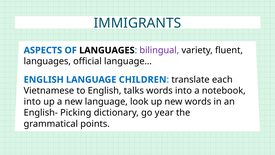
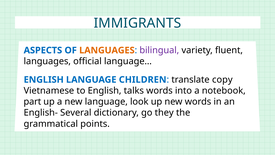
LANGUAGES at (107, 50) colour: black -> orange
each: each -> copy
into at (32, 102): into -> part
Picking: Picking -> Several
year: year -> they
